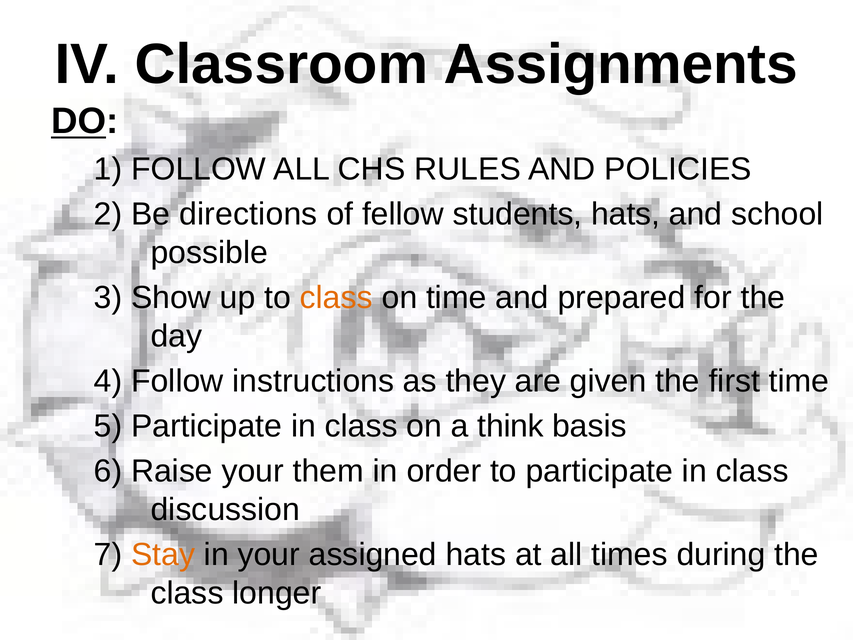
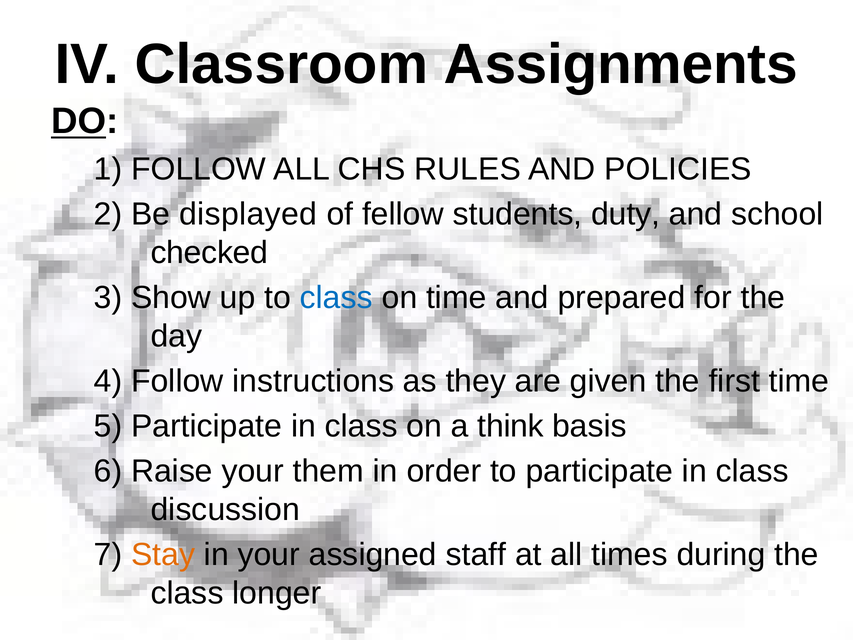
directions: directions -> displayed
students hats: hats -> duty
possible: possible -> checked
class at (336, 297) colour: orange -> blue
assigned hats: hats -> staff
